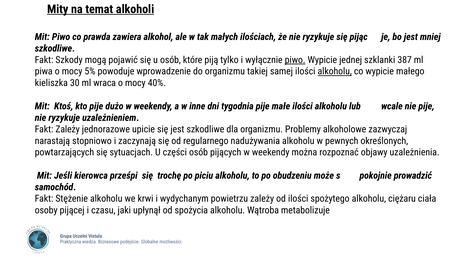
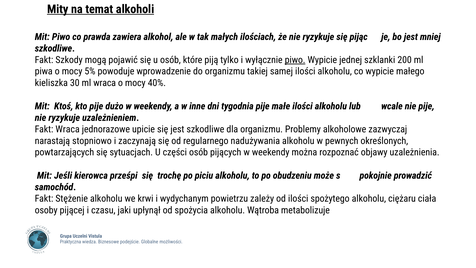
387: 387 -> 200
alkoholu at (335, 71) underline: present -> none
Fakt Zależy: Zależy -> Wraca
